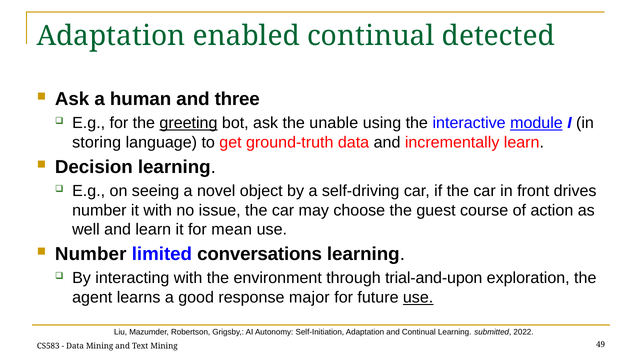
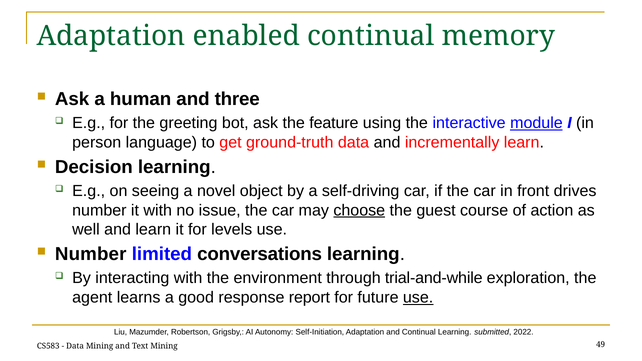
detected: detected -> memory
greeting underline: present -> none
unable: unable -> feature
storing: storing -> person
choose underline: none -> present
mean: mean -> levels
trial-and-upon: trial-and-upon -> trial-and-while
major: major -> report
